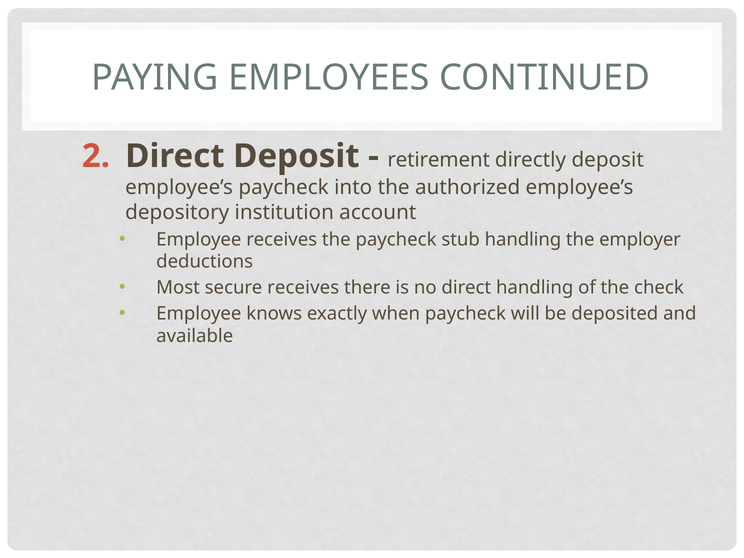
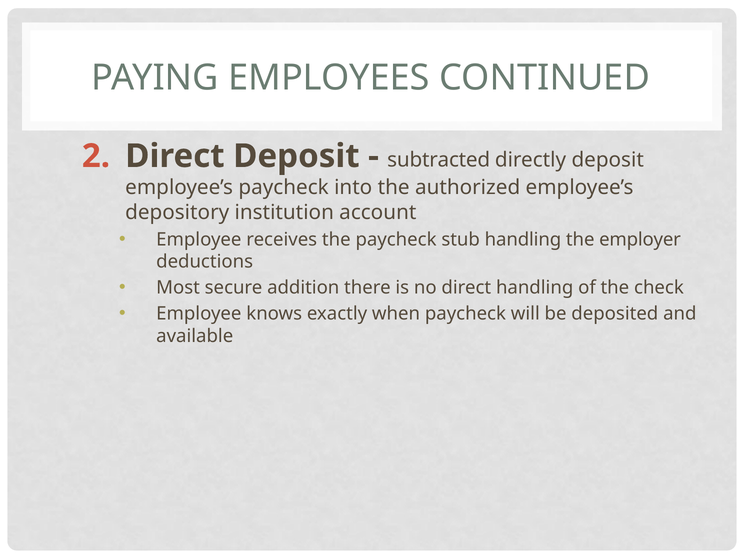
retirement: retirement -> subtracted
secure receives: receives -> addition
